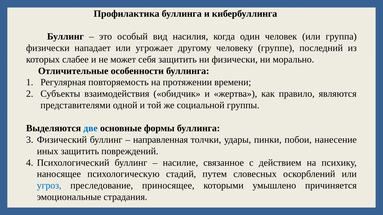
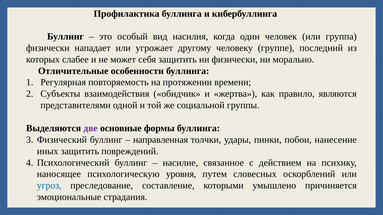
две colour: blue -> purple
стадий: стадий -> уровня
приносящее: приносящее -> составление
